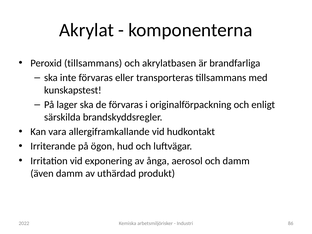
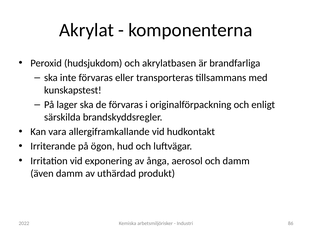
Peroxid tillsammans: tillsammans -> hudsjukdom
